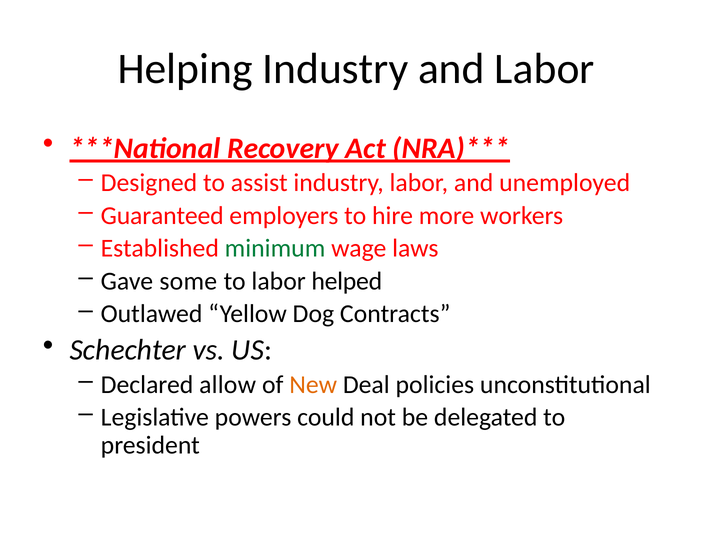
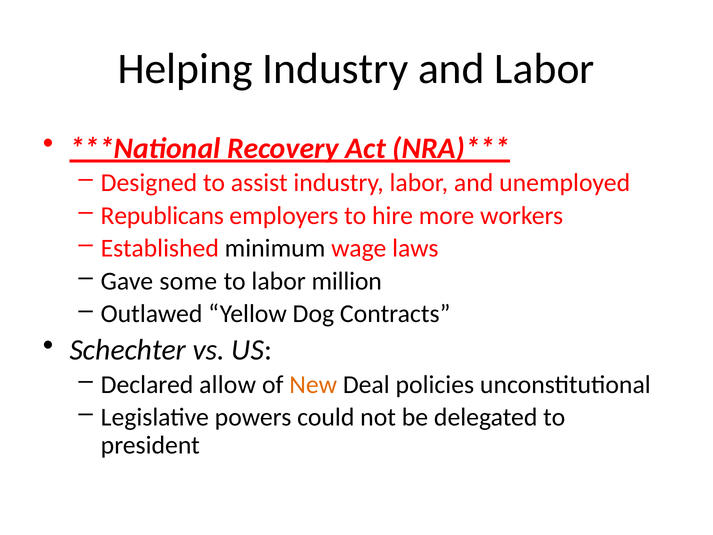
Guaranteed: Guaranteed -> Republicans
minimum colour: green -> black
helped: helped -> million
